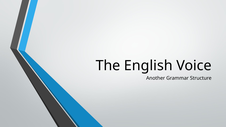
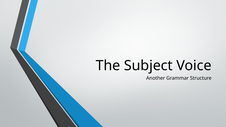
English: English -> Subject
